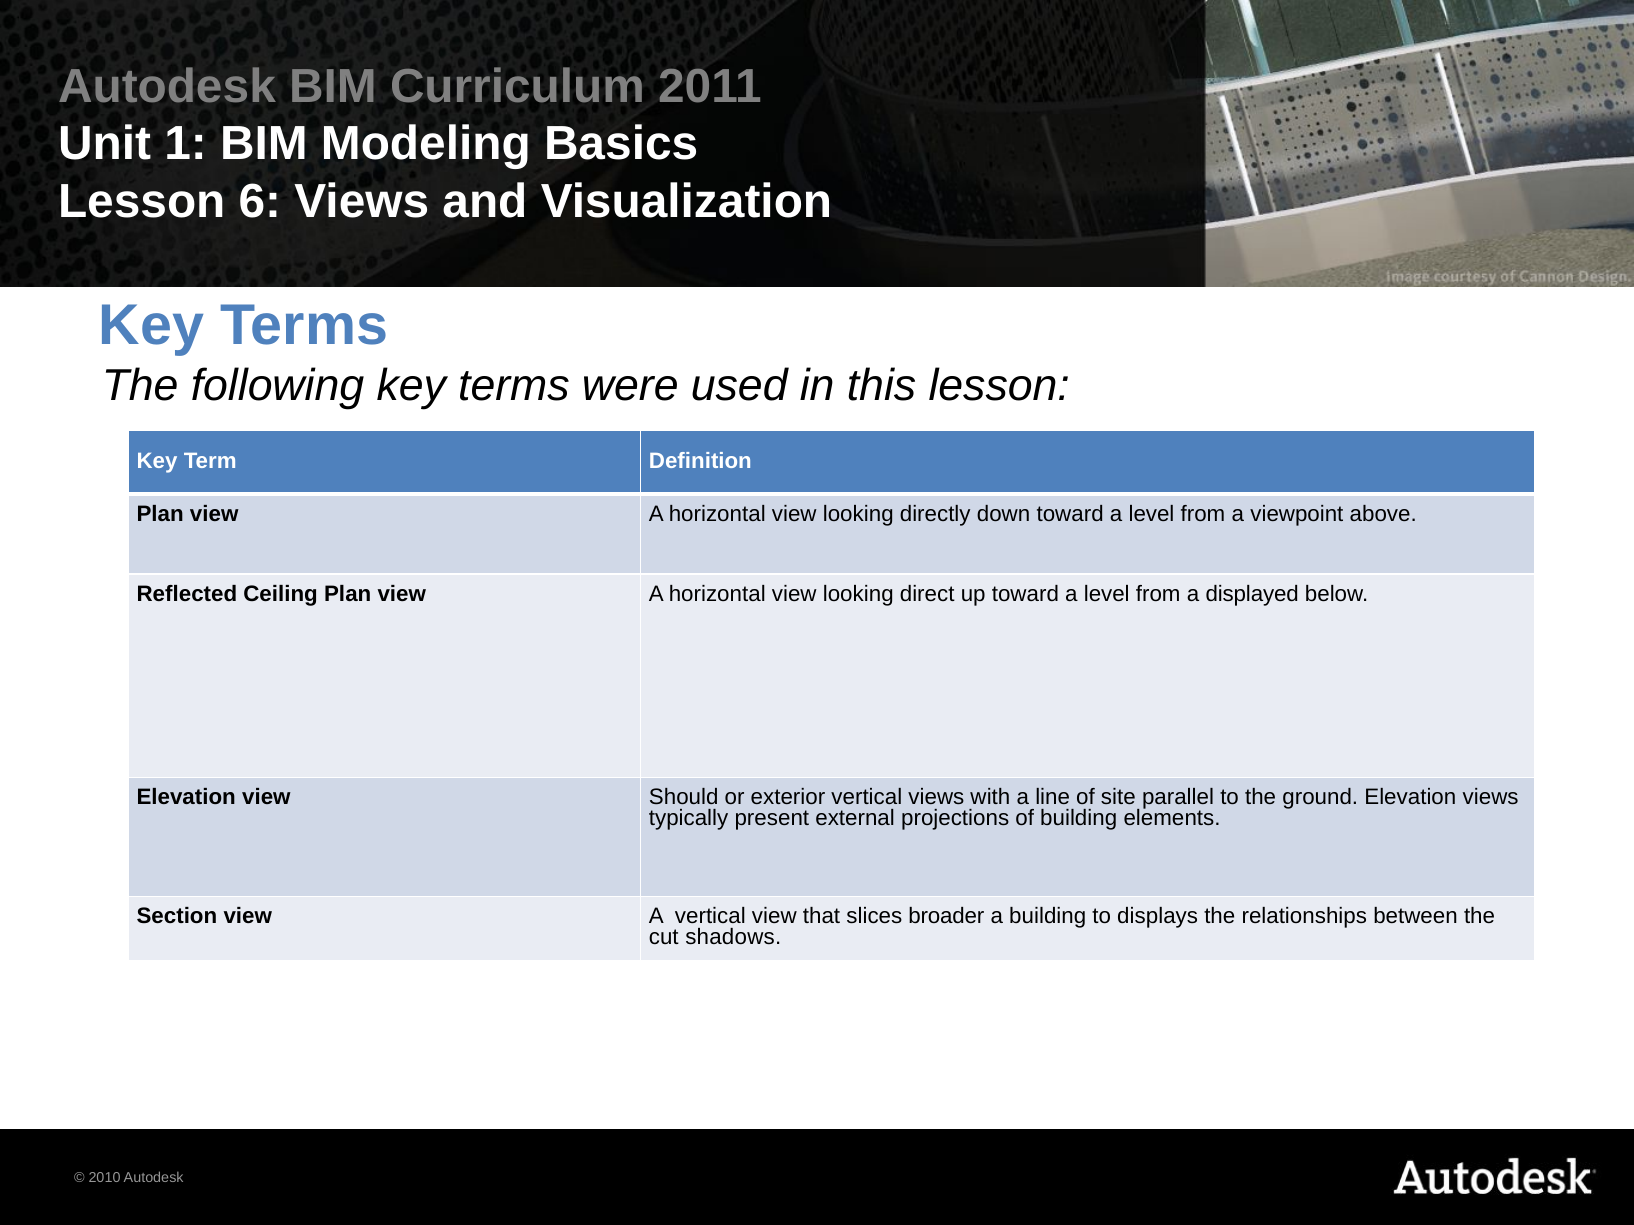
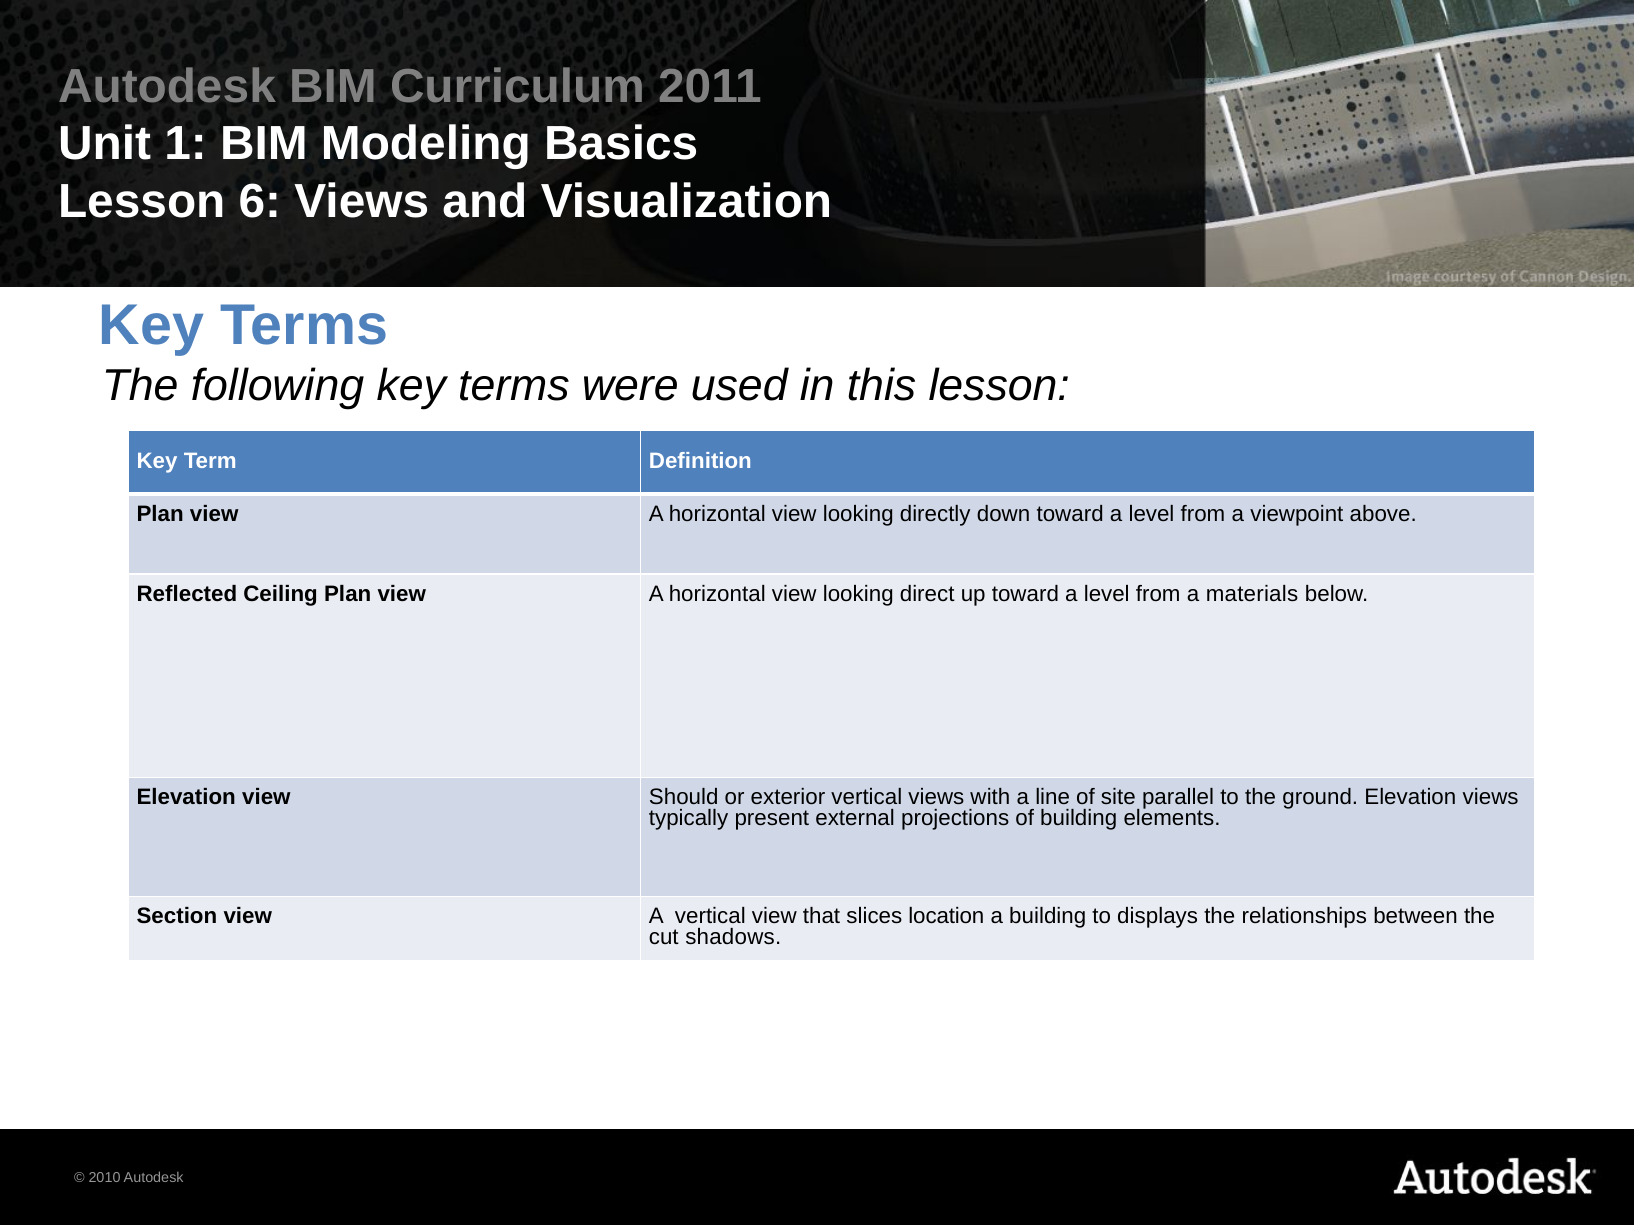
displayed: displayed -> materials
broader: broader -> location
